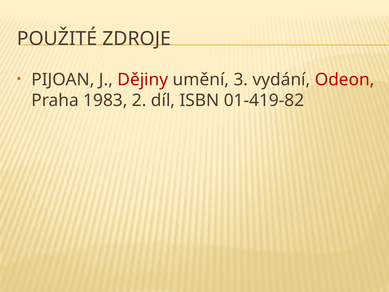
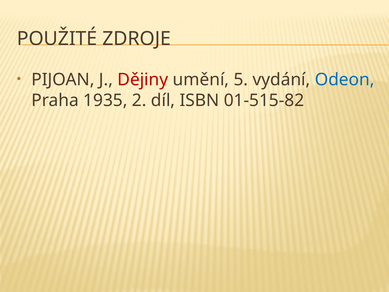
3: 3 -> 5
Odeon colour: red -> blue
1983: 1983 -> 1935
01-419-82: 01-419-82 -> 01-515-82
